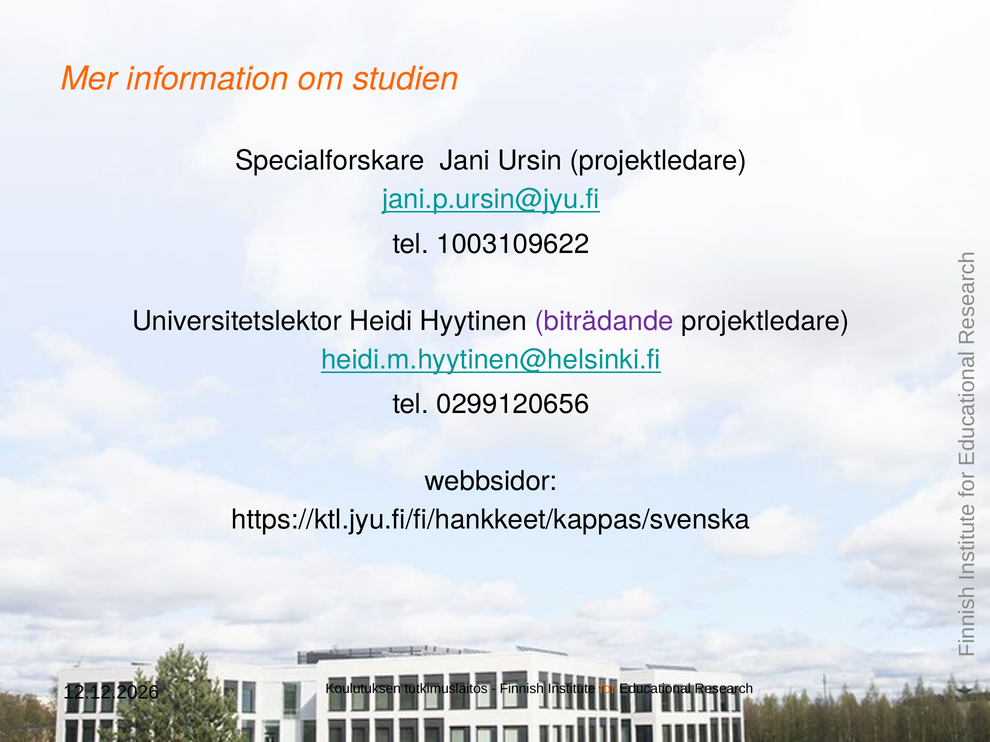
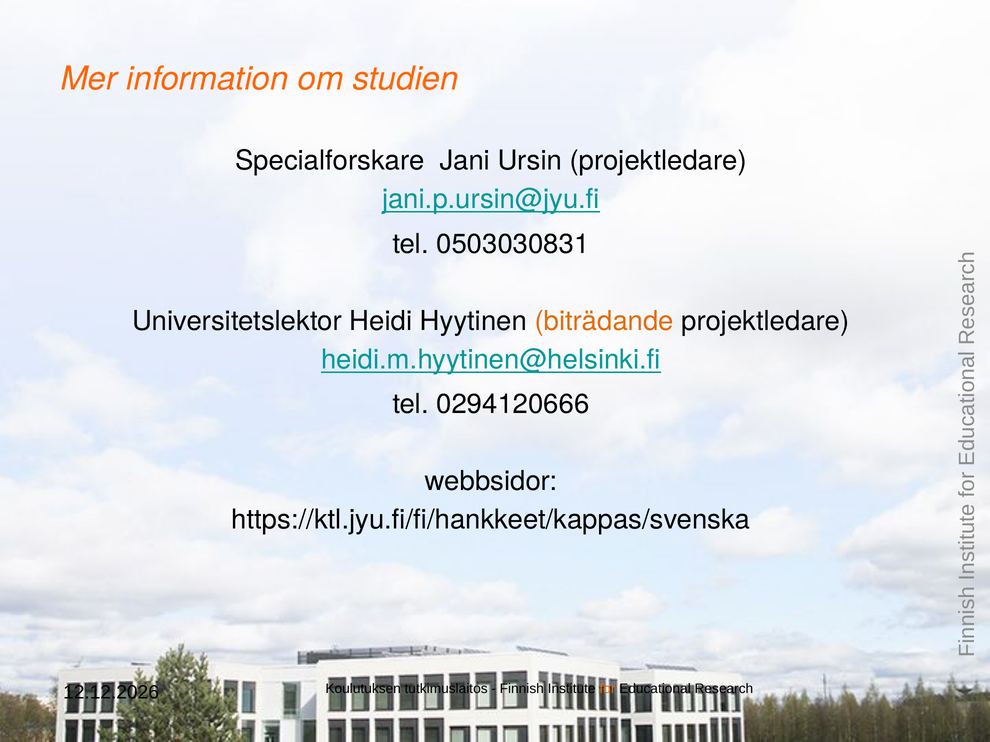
1003109622: 1003109622 -> 0503030831
biträdande colour: purple -> orange
0299120656: 0299120656 -> 0294120666
